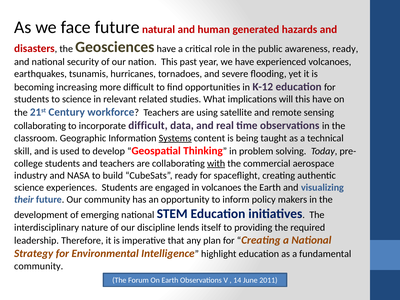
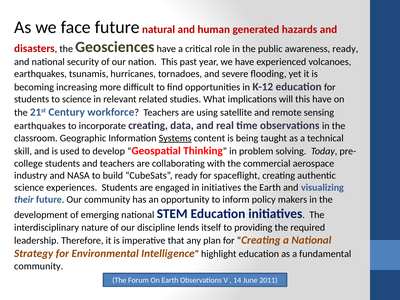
collaborating at (40, 126): collaborating -> earthquakes
incorporate difficult: difficult -> creating
with underline: present -> none
in volcanoes: volcanoes -> initiatives
